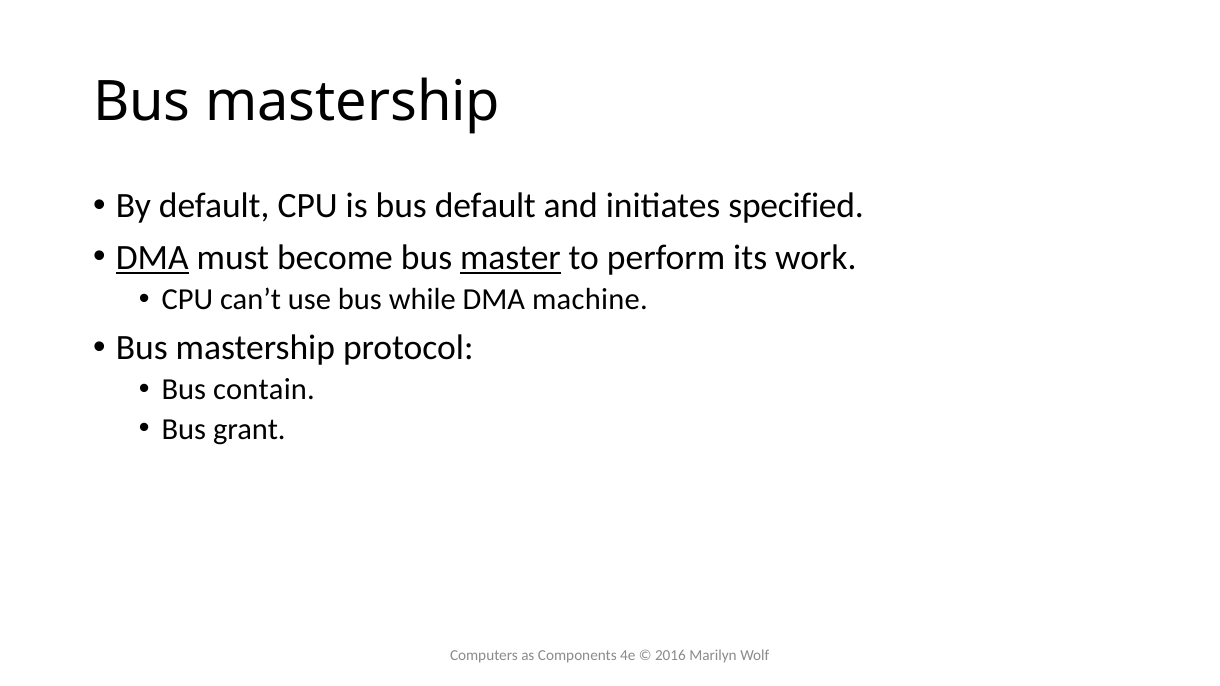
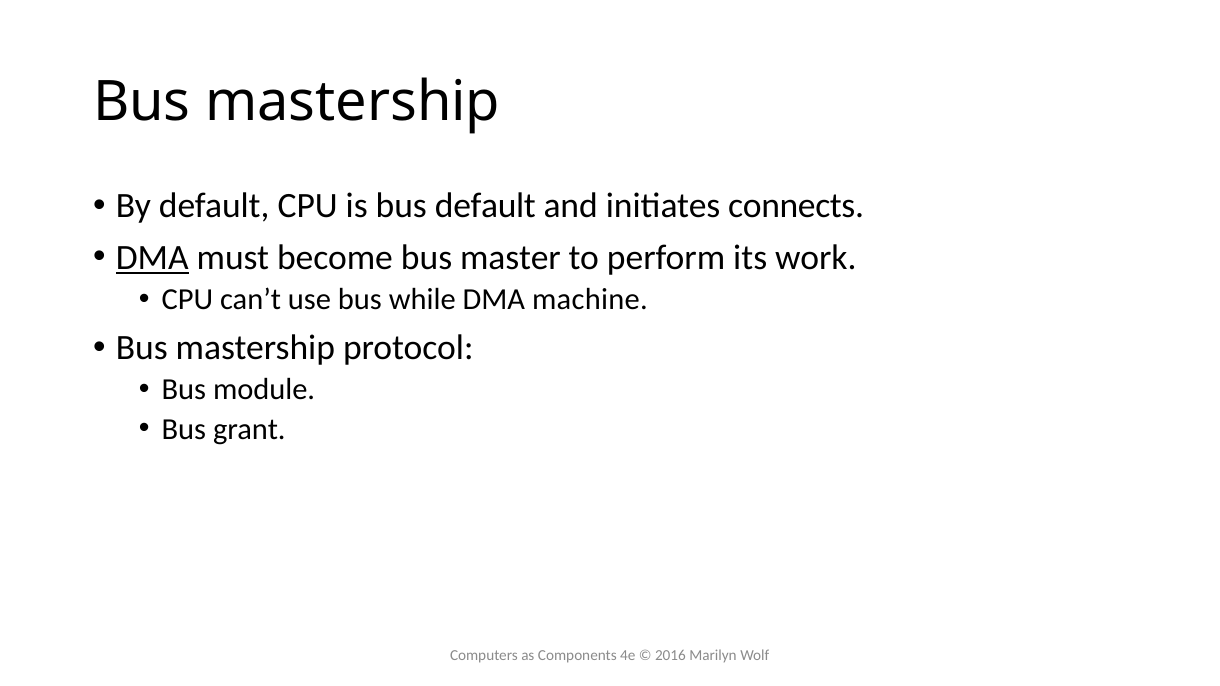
specified: specified -> connects
master underline: present -> none
contain: contain -> module
